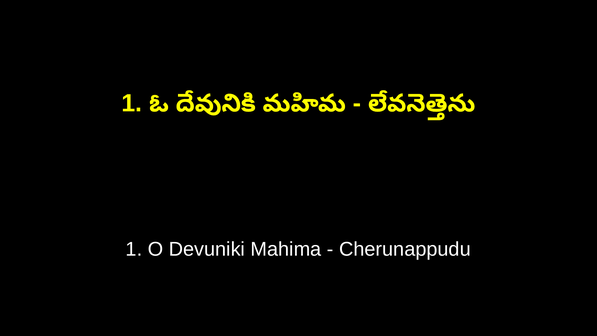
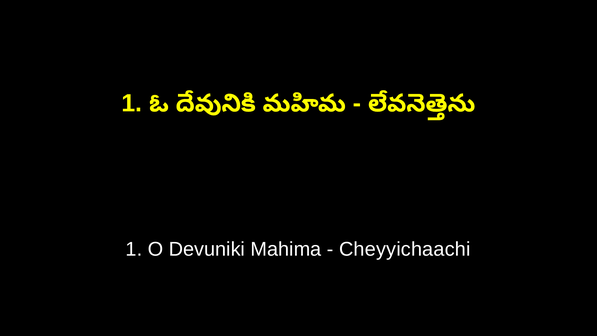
Cherunappudu: Cherunappudu -> Cheyyichaachi
